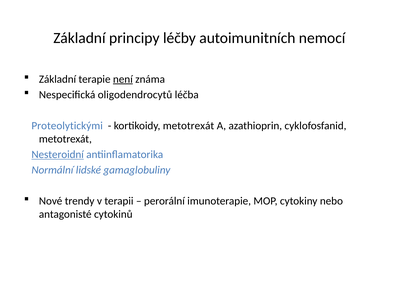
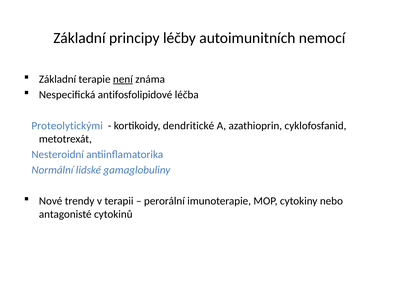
oligodendrocytů: oligodendrocytů -> antifosfolipidové
kortikoidy metotrexát: metotrexát -> dendritické
Nesteroidní underline: present -> none
